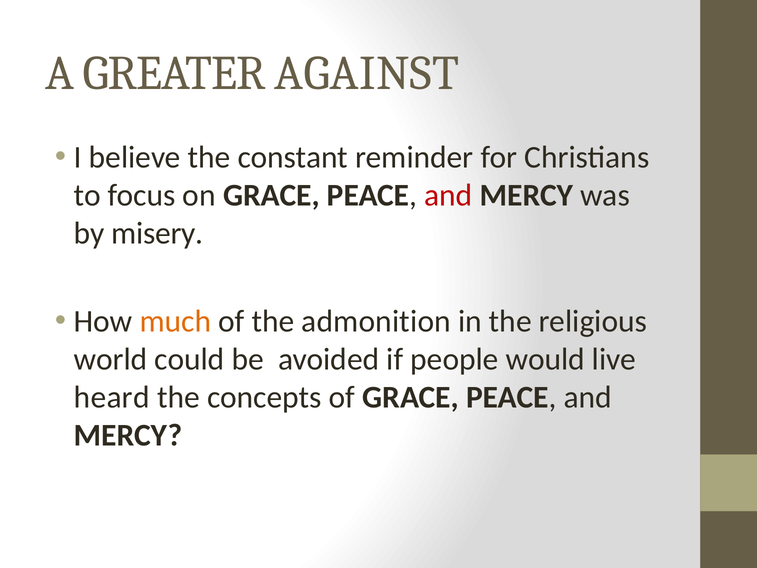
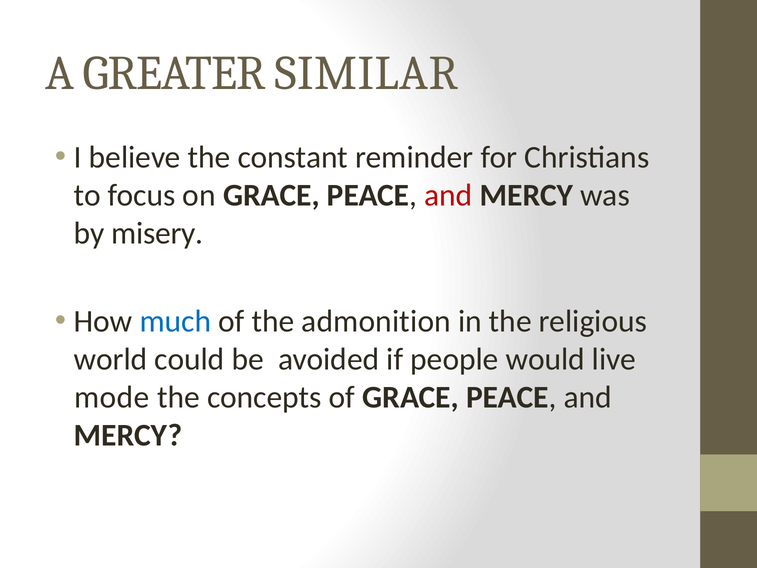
AGAINST: AGAINST -> SIMILAR
much colour: orange -> blue
heard: heard -> mode
